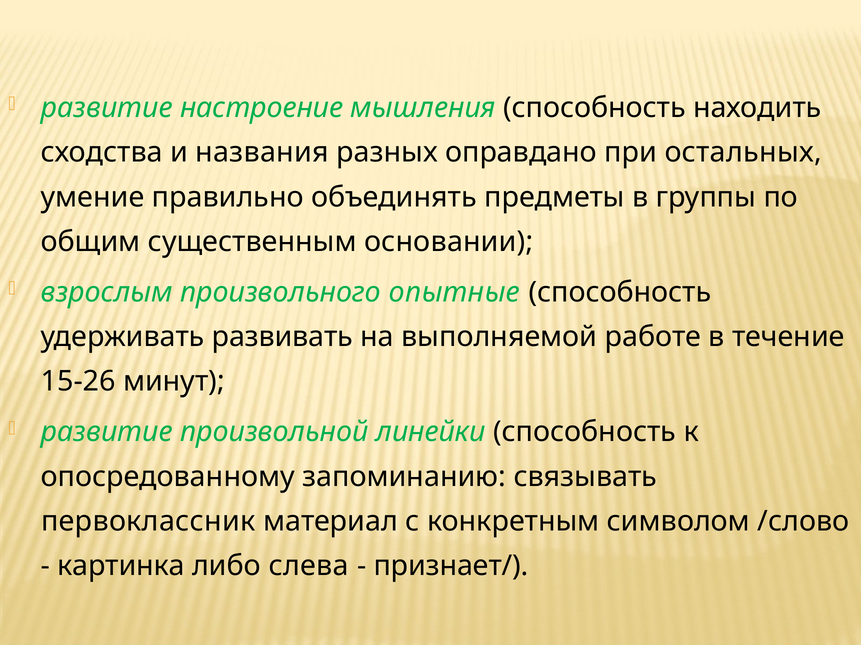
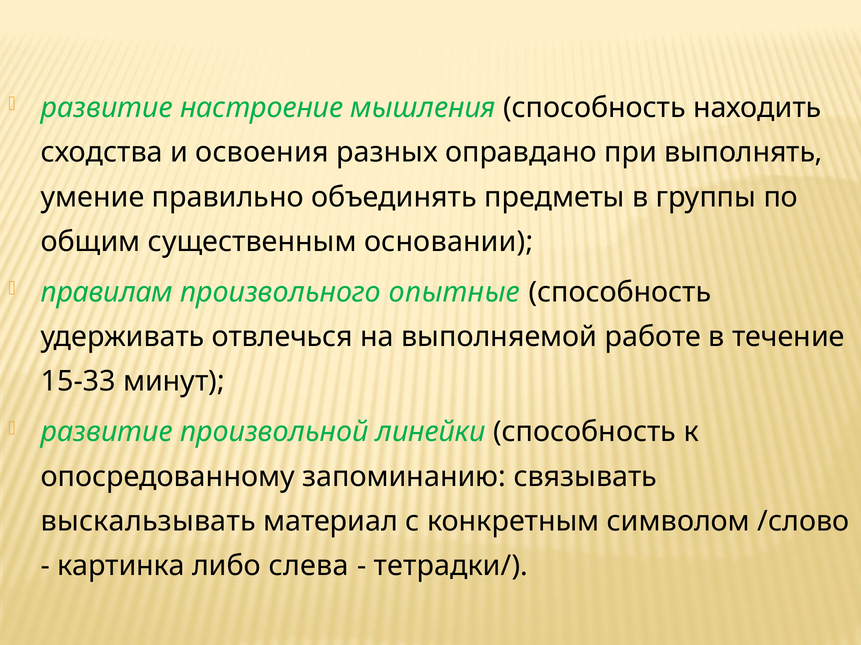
названия: названия -> освоения
остальных: остальных -> выполнять
взрослым: взрослым -> правилам
развивать: развивать -> отвлечься
15-26: 15-26 -> 15-33
первоклассник: первоклассник -> выскальзывать
признает/: признает/ -> тетрадки/
